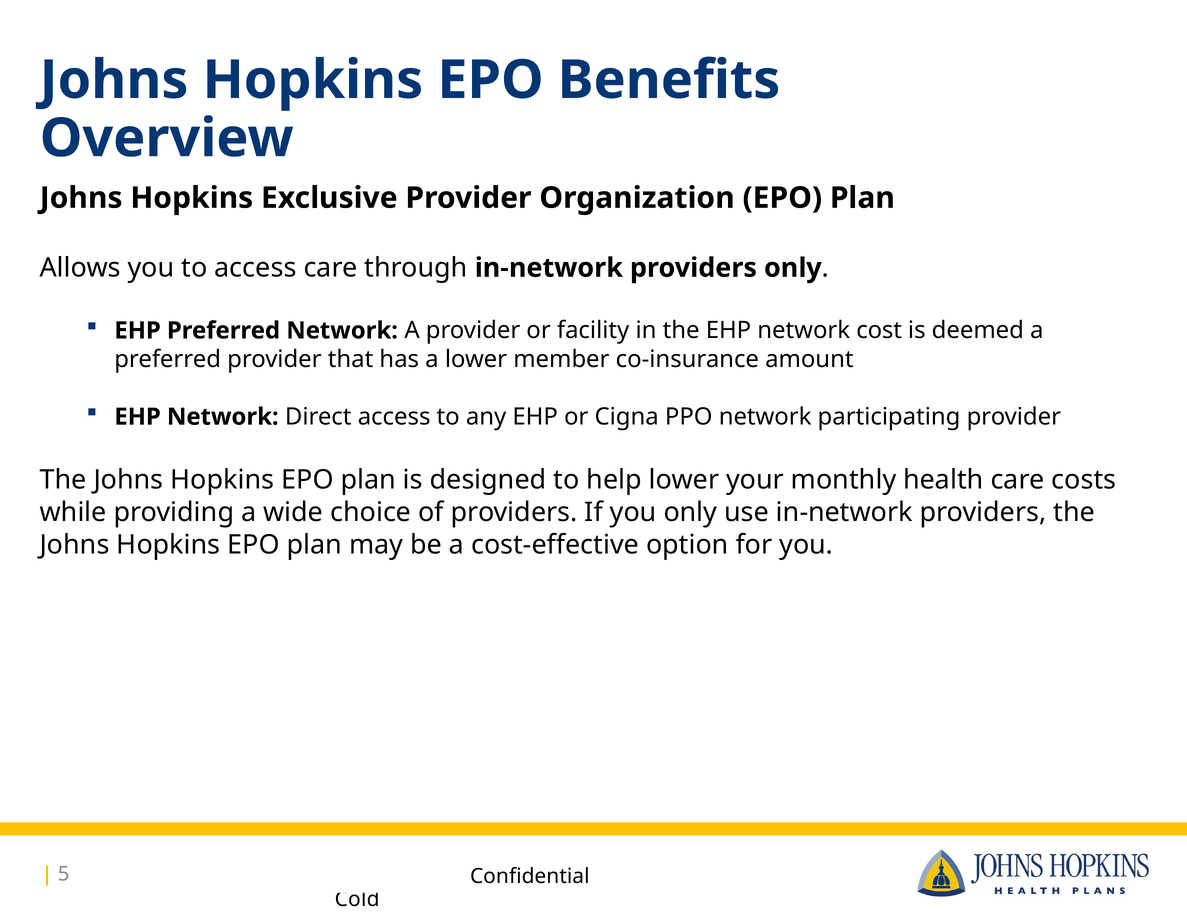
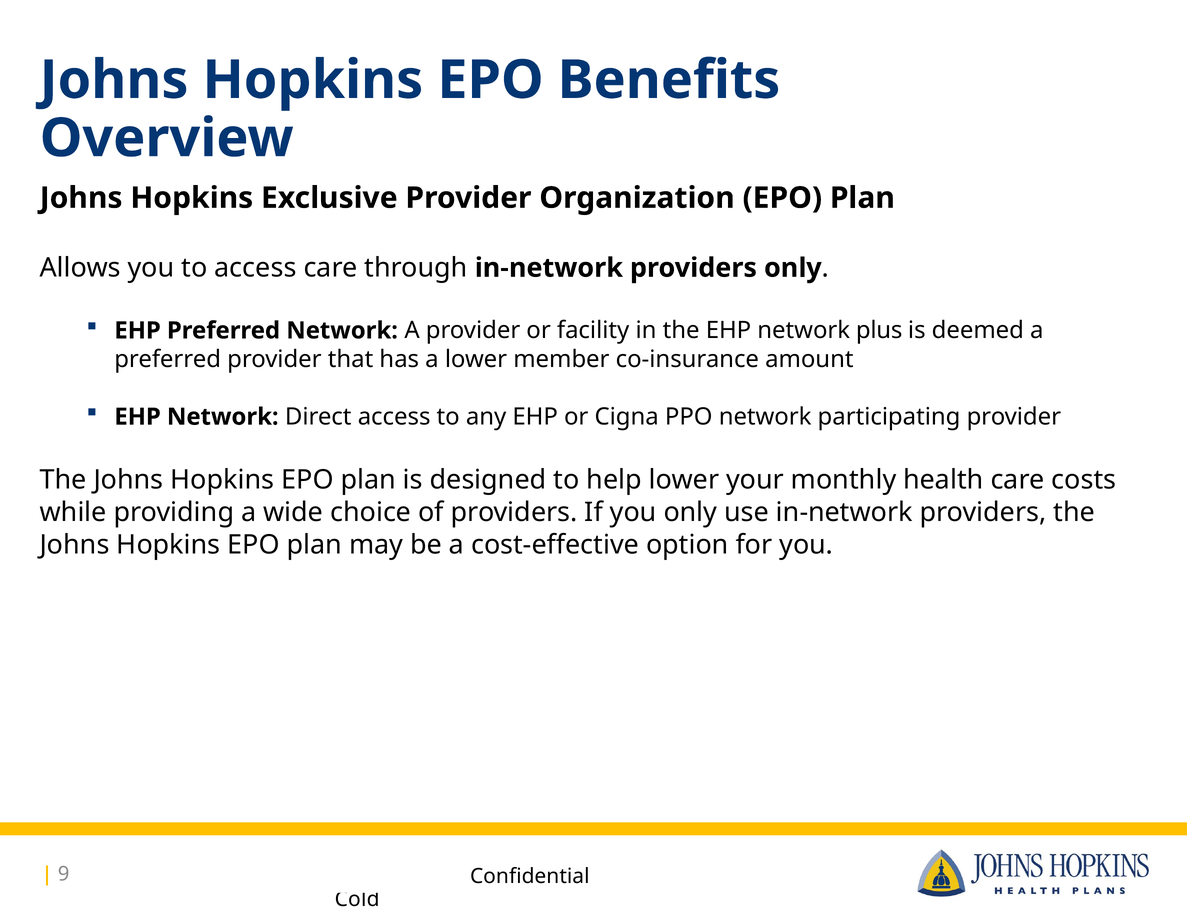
cost: cost -> plus
5: 5 -> 9
